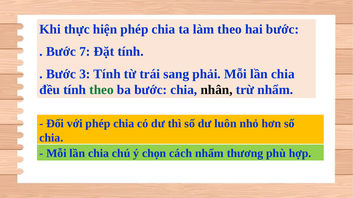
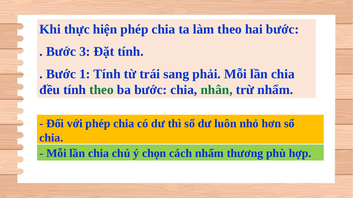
7: 7 -> 3
3: 3 -> 1
nhân colour: black -> green
